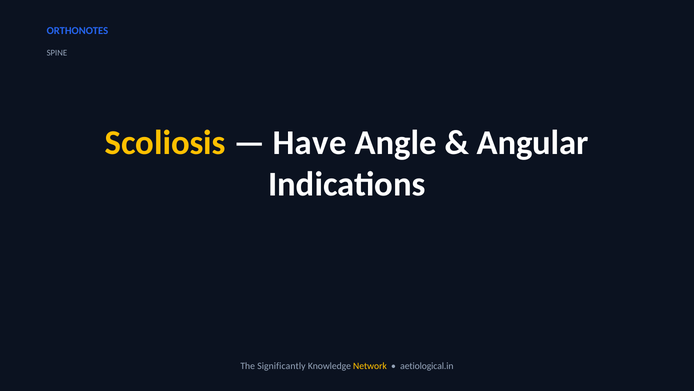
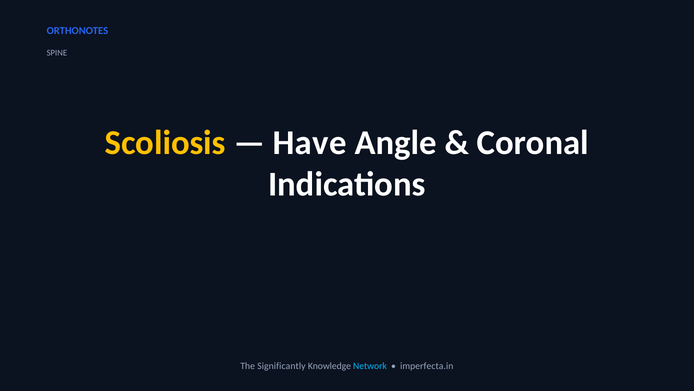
Angular: Angular -> Coronal
Network colour: yellow -> light blue
aetiological.in: aetiological.in -> imperfecta.in
